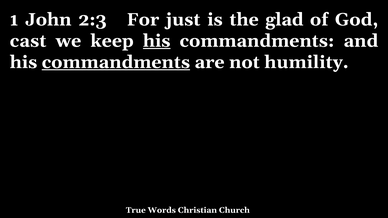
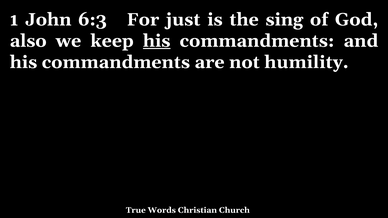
2:3: 2:3 -> 6:3
glad: glad -> sing
cast: cast -> also
commandments at (116, 62) underline: present -> none
